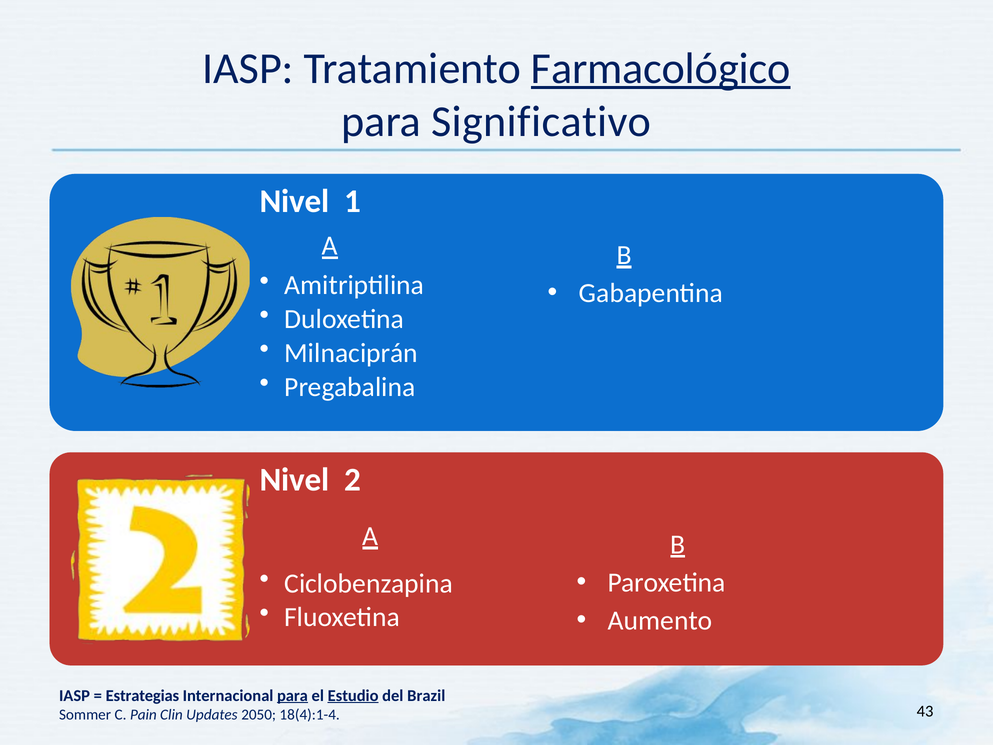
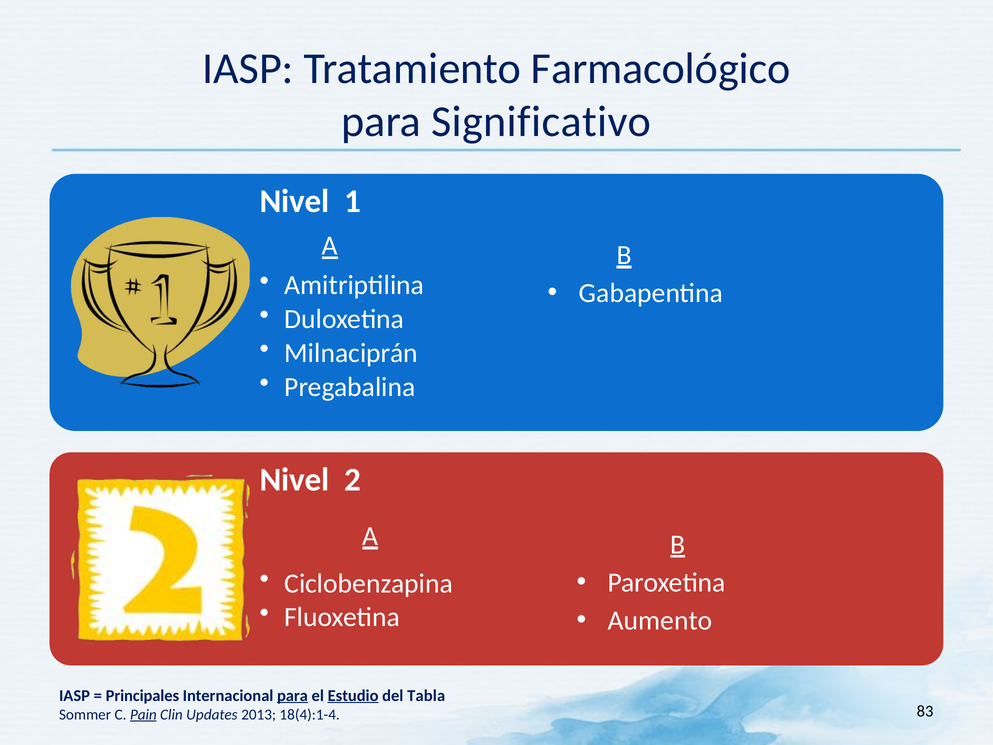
Farmacológico underline: present -> none
Estrategias: Estrategias -> Principales
Brazil: Brazil -> Tabla
Pain underline: none -> present
2050: 2050 -> 2013
43: 43 -> 83
